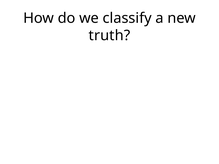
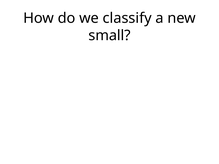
truth: truth -> small
